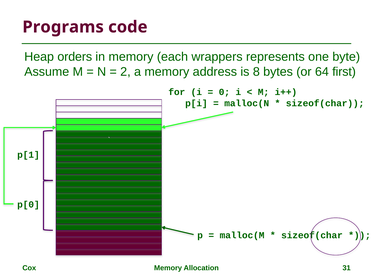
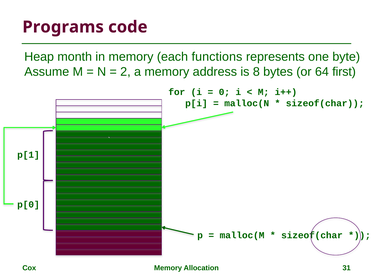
orders: orders -> month
wrappers: wrappers -> functions
